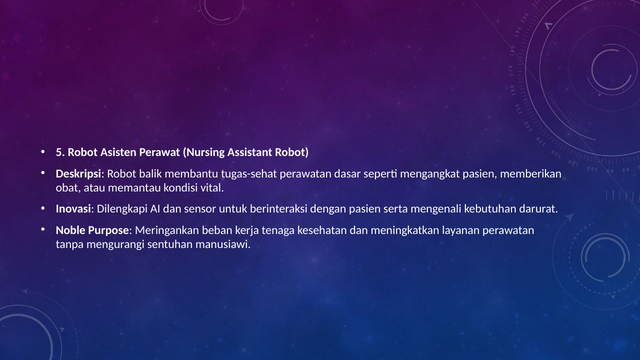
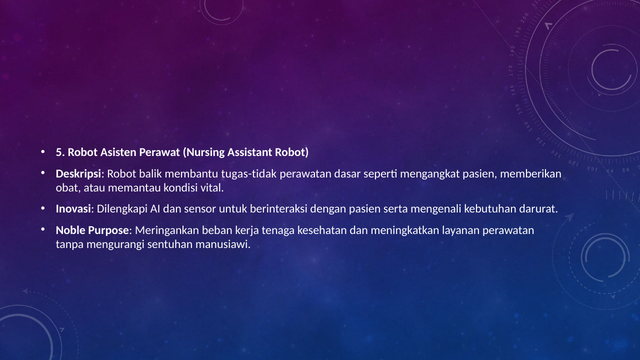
tugas-sehat: tugas-sehat -> tugas-tidak
